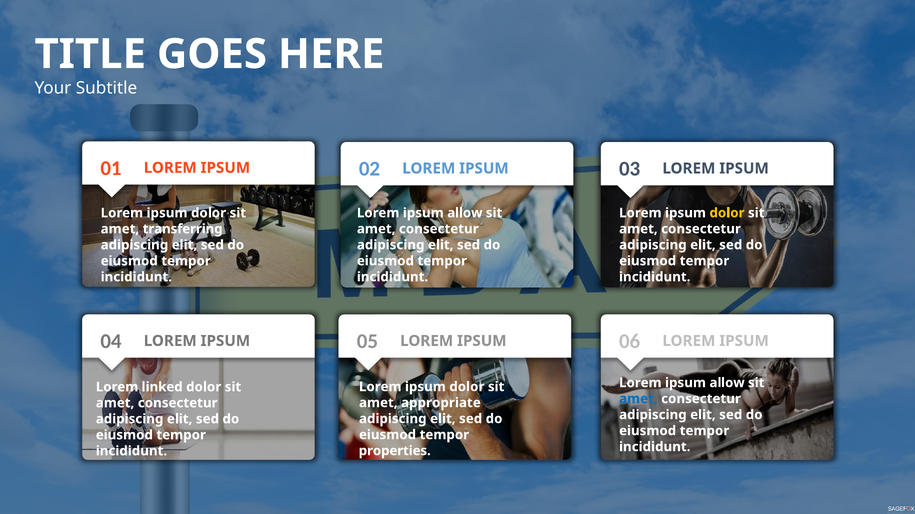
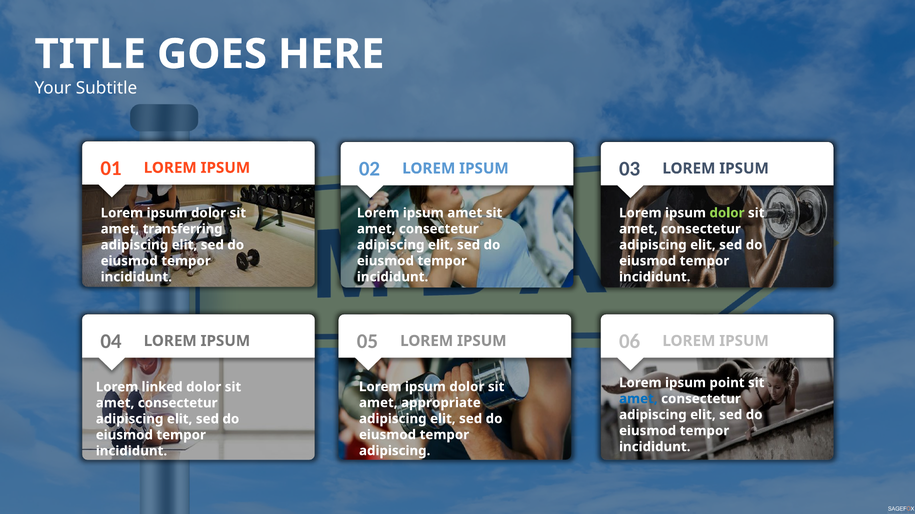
allow at (465, 213): allow -> amet
dolor at (727, 213) colour: yellow -> light green
allow at (727, 383): allow -> point
properties at (395, 451): properties -> adipiscing
